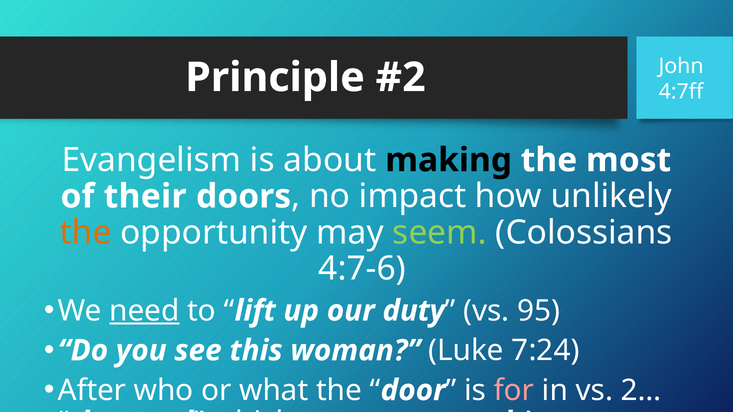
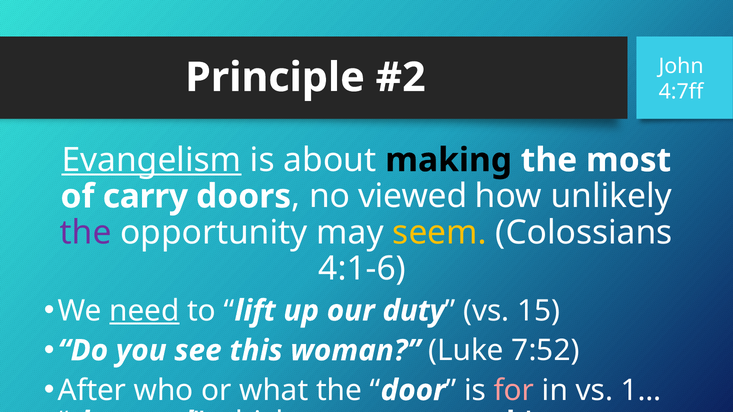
Evangelism underline: none -> present
their: their -> carry
impact: impact -> viewed
the at (86, 233) colour: orange -> purple
seem colour: light green -> yellow
4:7-6: 4:7-6 -> 4:1-6
95: 95 -> 15
7:24: 7:24 -> 7:52
2…: 2… -> 1…
